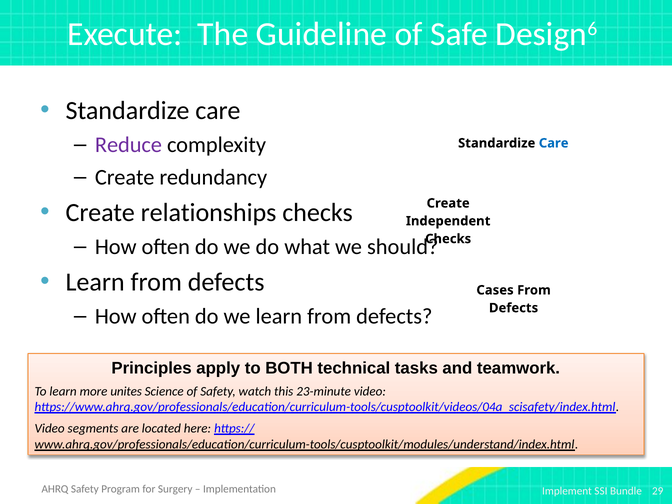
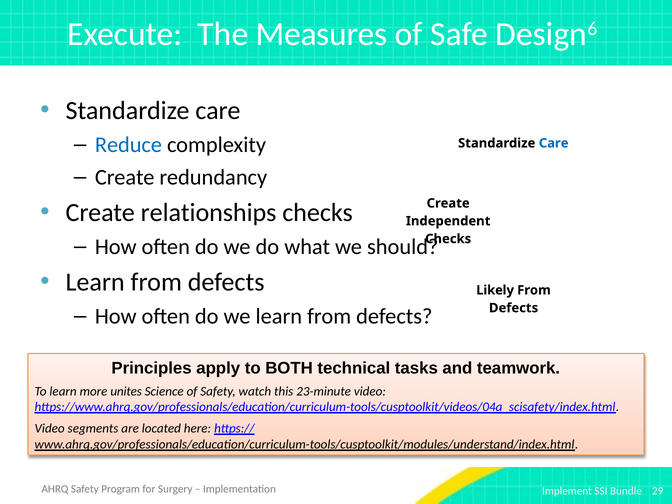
Guideline: Guideline -> Measures
Reduce colour: purple -> blue
Cases: Cases -> Likely
